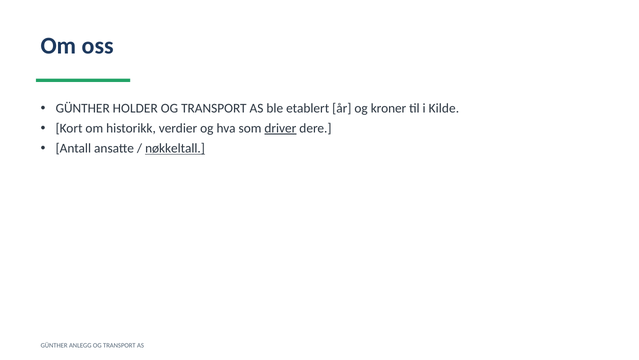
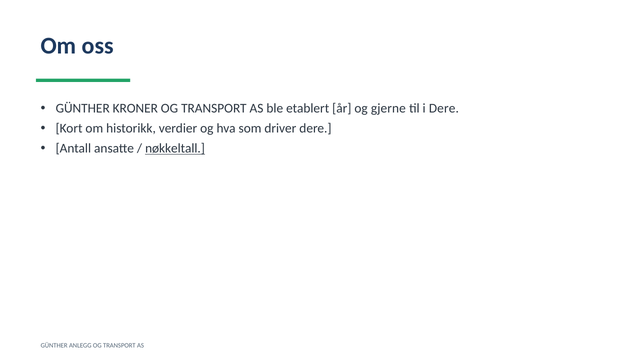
HOLDER: HOLDER -> KRONER
kroner: kroner -> gjerne
i Kilde: Kilde -> Dere
driver underline: present -> none
